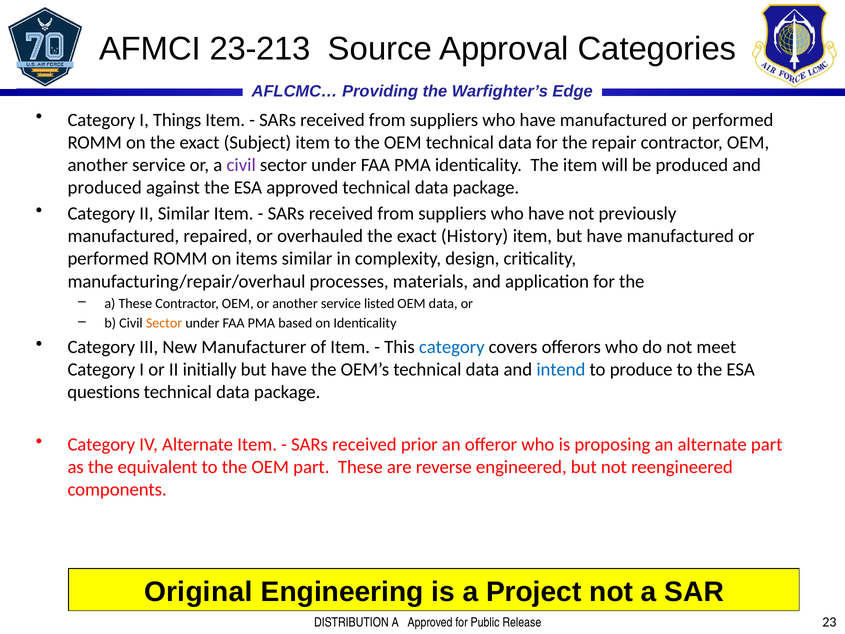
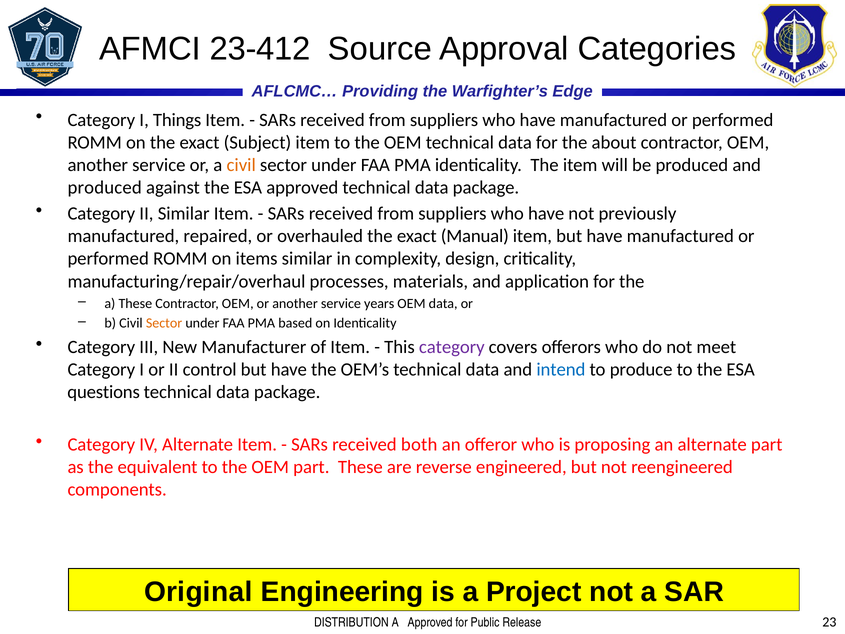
23-213: 23-213 -> 23-412
repair: repair -> about
civil at (241, 165) colour: purple -> orange
History: History -> Manual
listed: listed -> years
category at (452, 347) colour: blue -> purple
initially: initially -> control
prior: prior -> both
